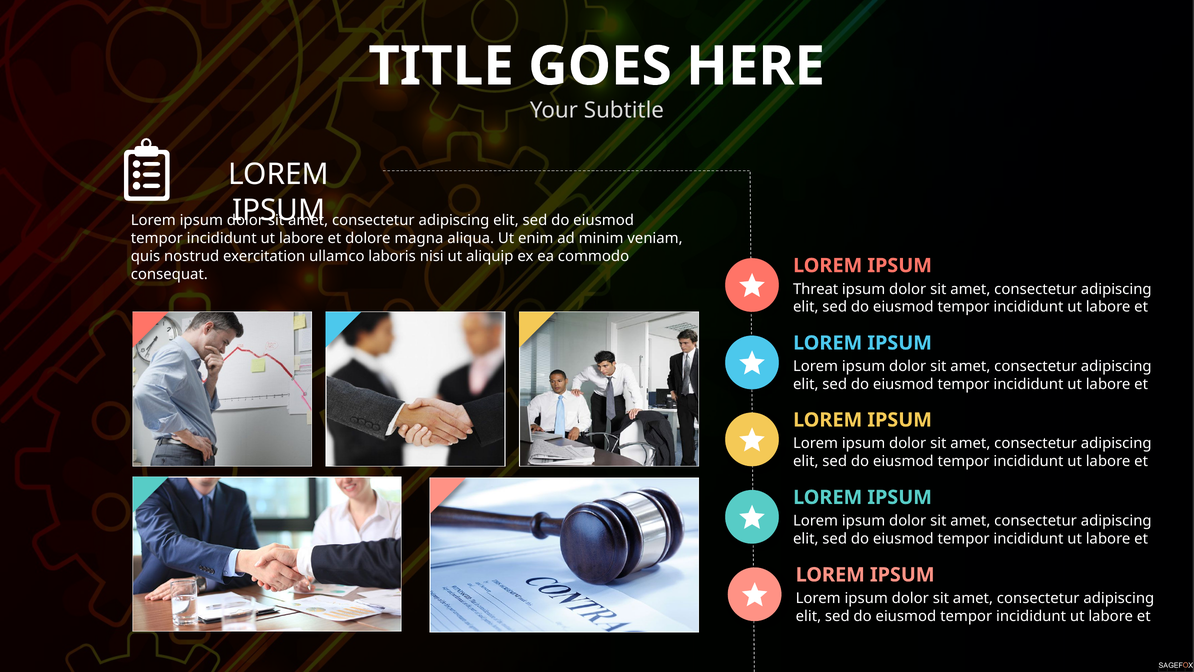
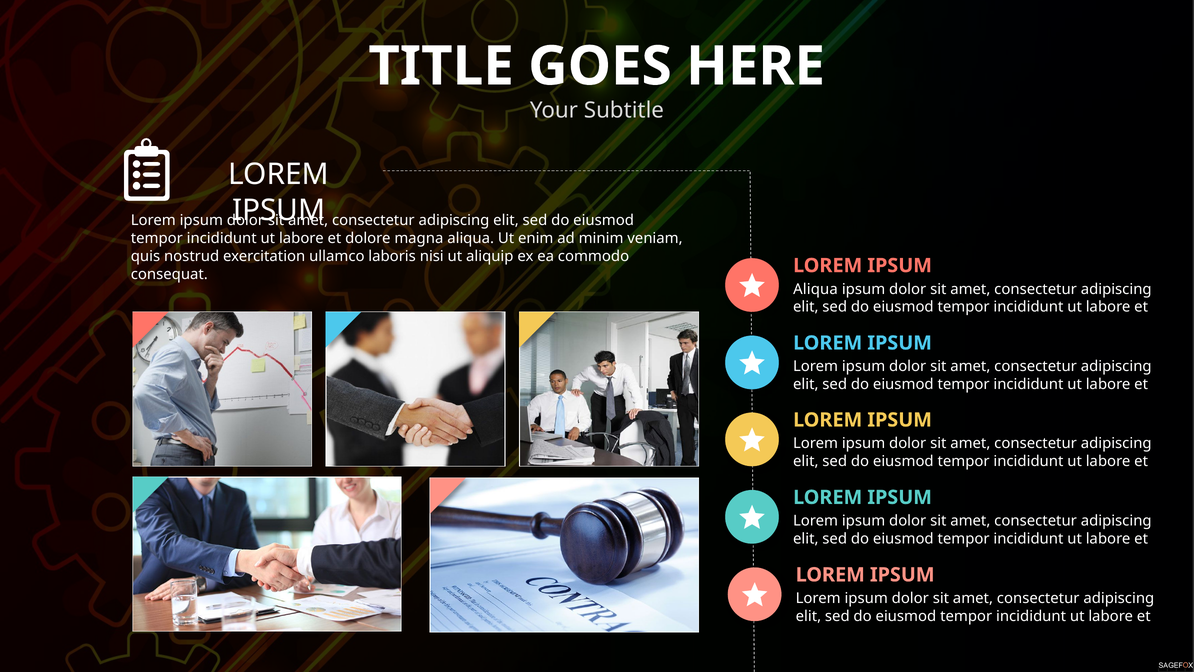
Threat at (816, 289): Threat -> Aliqua
